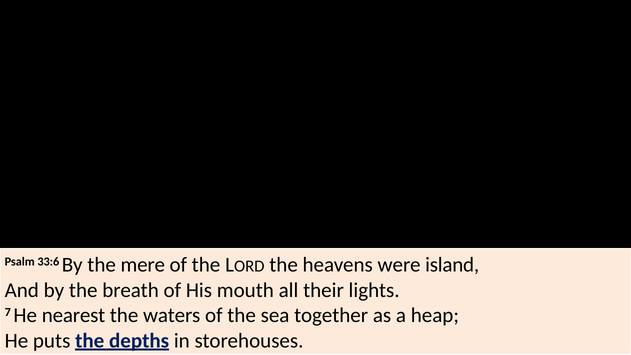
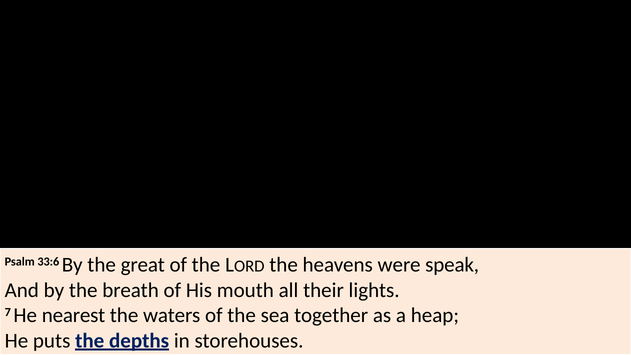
mere: mere -> great
island: island -> speak
